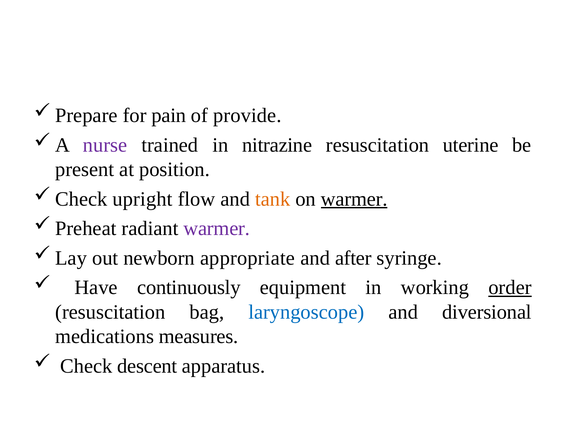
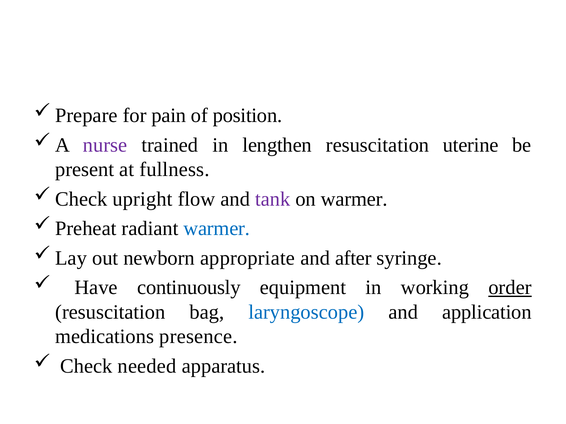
provide: provide -> position
nitrazine: nitrazine -> lengthen
position: position -> fullness
tank colour: orange -> purple
warmer at (354, 199) underline: present -> none
warmer at (217, 229) colour: purple -> blue
diversional: diversional -> application
measures: measures -> presence
descent: descent -> needed
